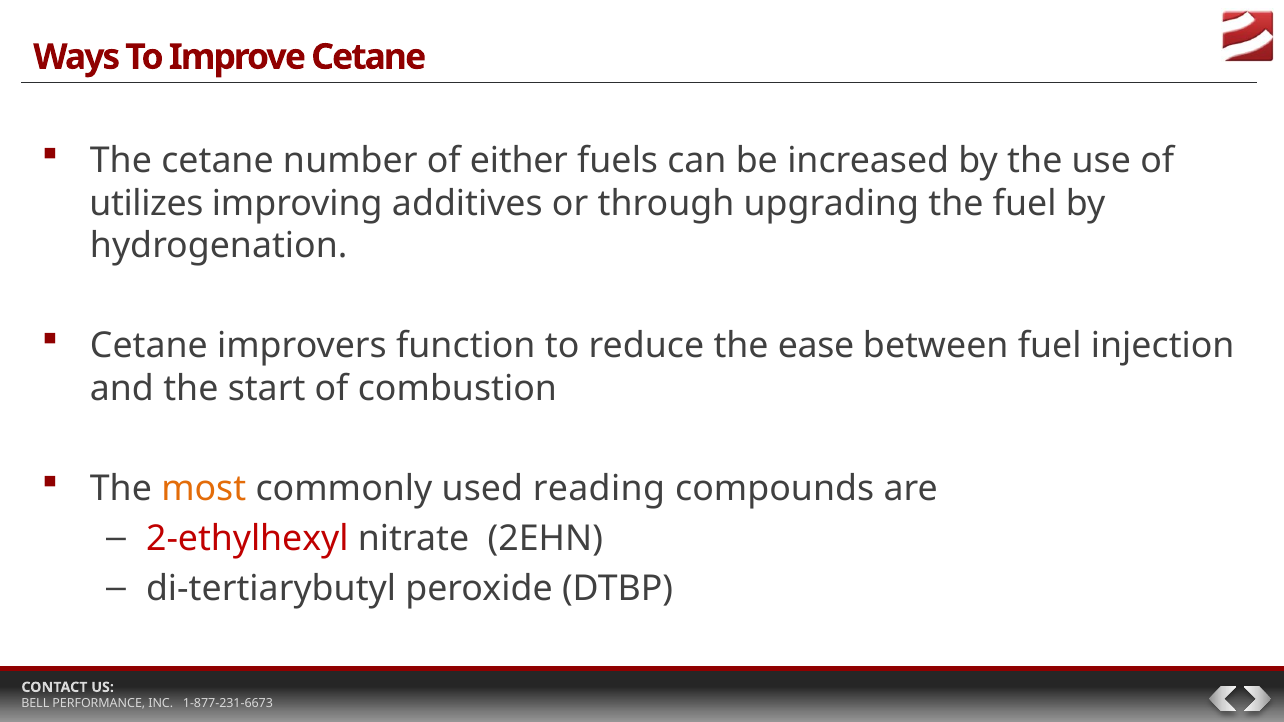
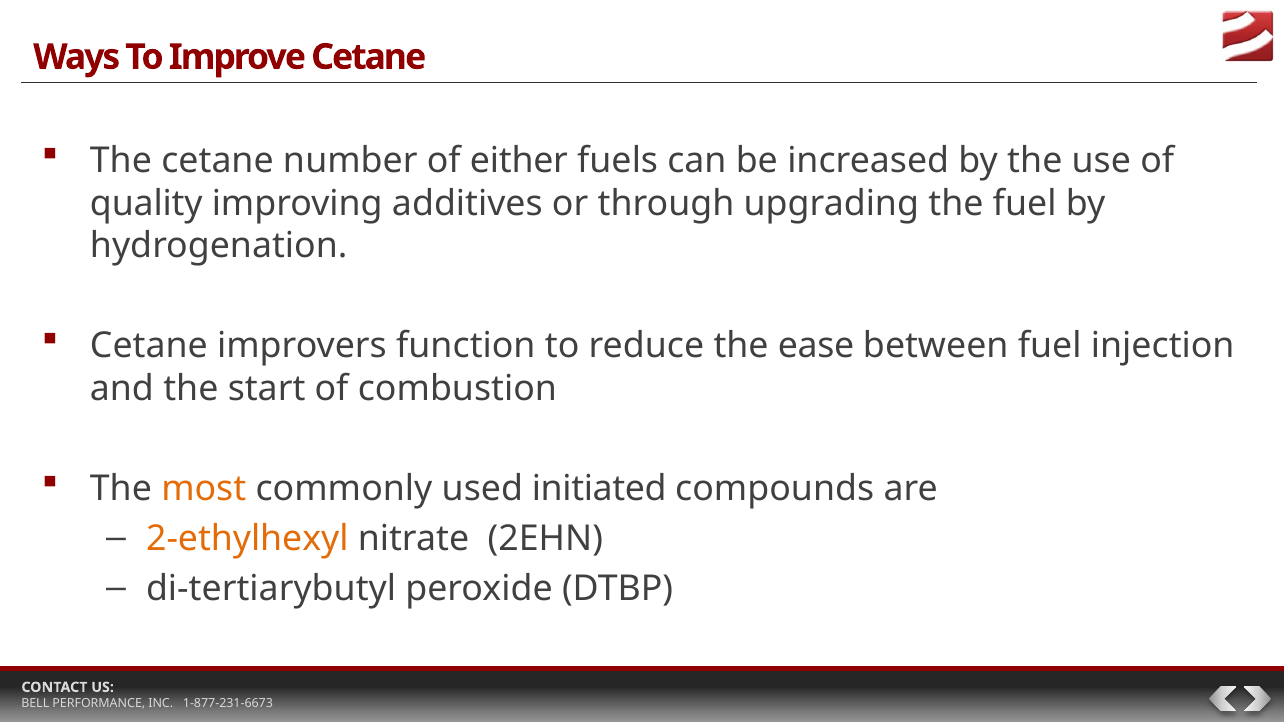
utilizes: utilizes -> quality
reading: reading -> initiated
2-ethylhexyl colour: red -> orange
